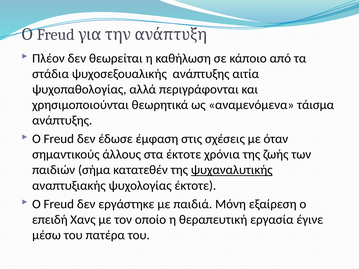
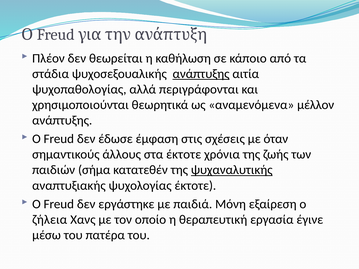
ανάπτυξης at (201, 74) underline: none -> present
τάισμα: τάισμα -> μέλλον
επειδή: επειδή -> ζήλεια
